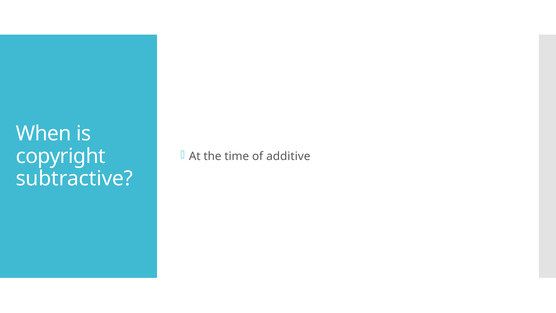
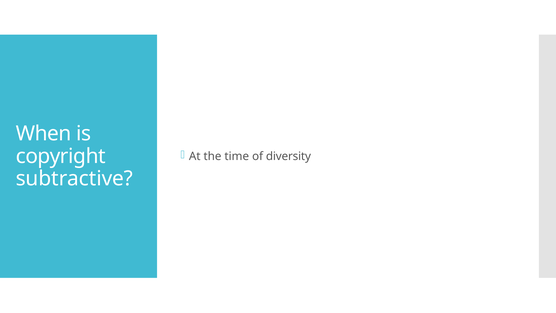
additive: additive -> diversity
